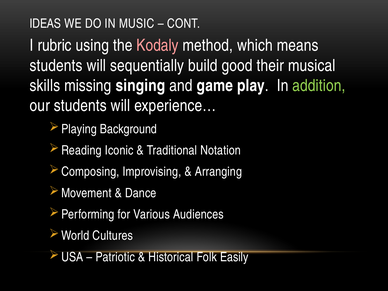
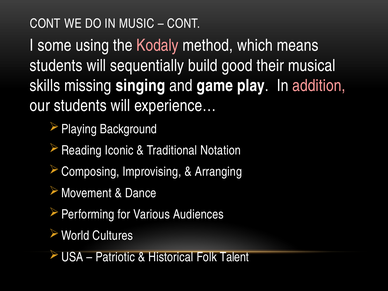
IDEAS at (45, 24): IDEAS -> CONT
rubric: rubric -> some
addition colour: light green -> pink
Easily: Easily -> Talent
